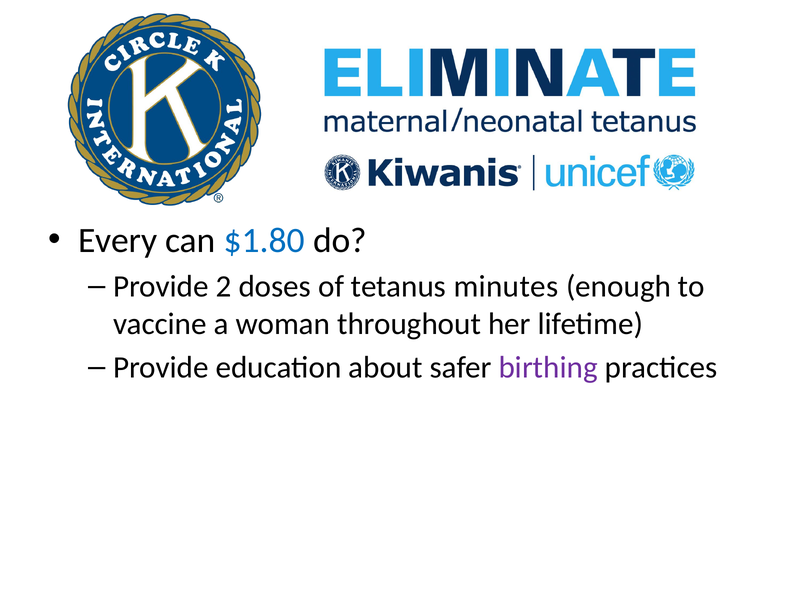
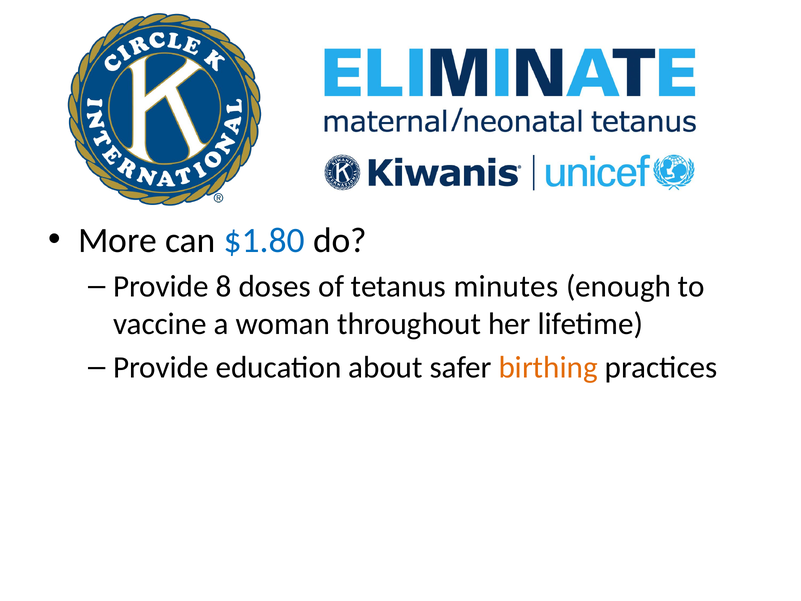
Every: Every -> More
2: 2 -> 8
birthing colour: purple -> orange
